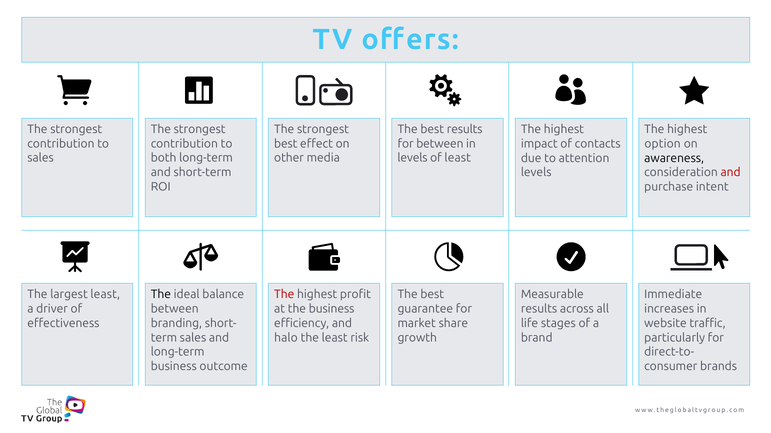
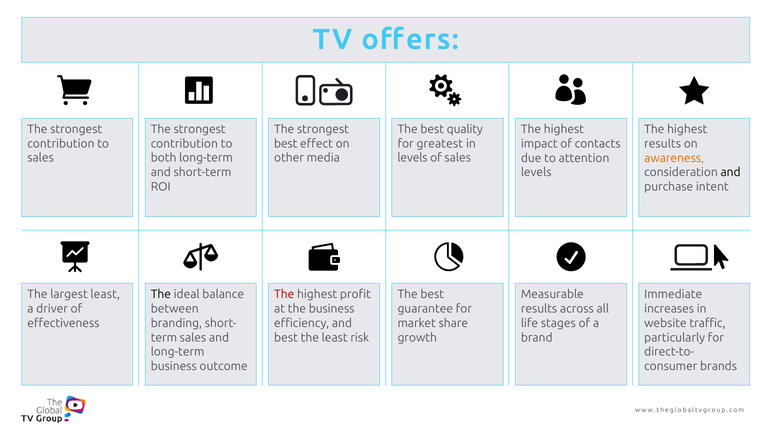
best results: results -> quality
for between: between -> greatest
option at (663, 144): option -> results
of least: least -> sales
awareness colour: black -> orange
and at (731, 173) colour: red -> black
halo at (286, 338): halo -> best
